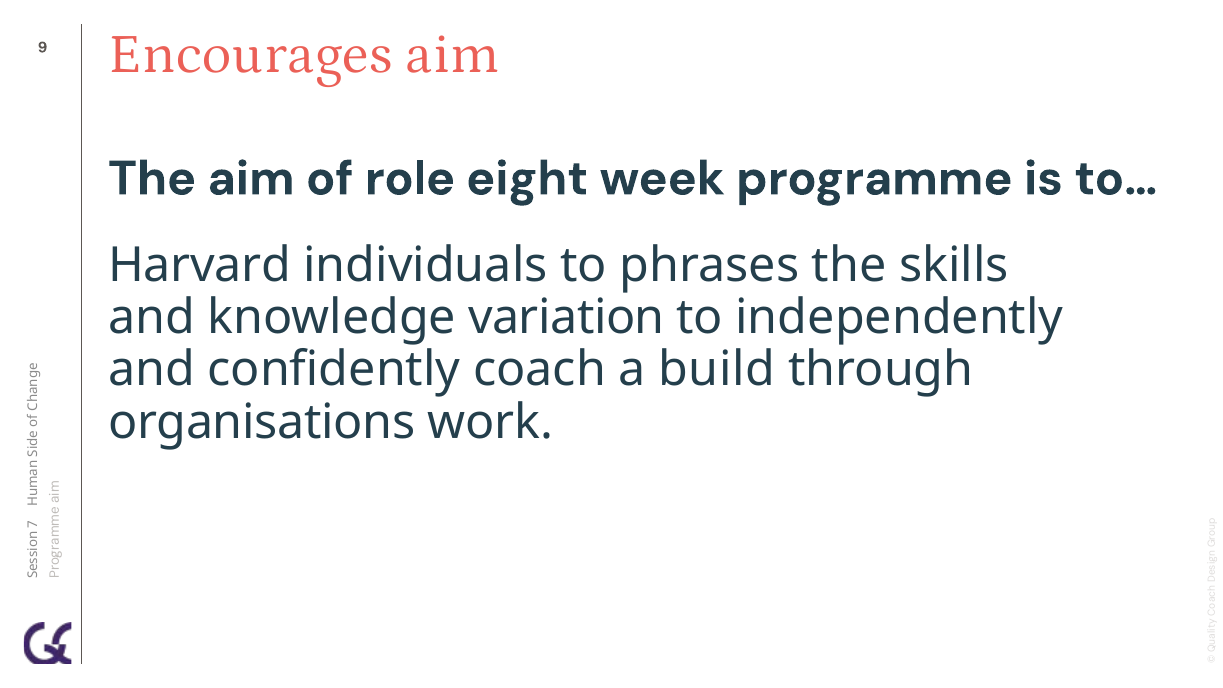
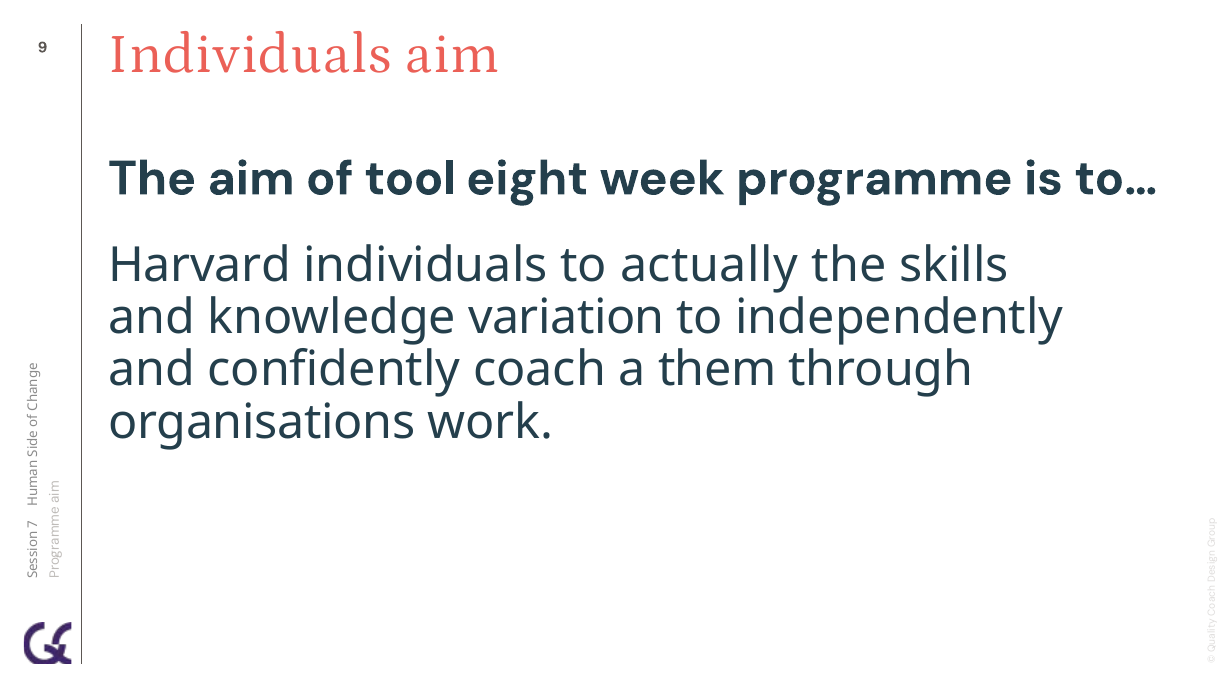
Encourages at (250, 54): Encourages -> Individuals
role: role -> tool
phrases: phrases -> actually
build: build -> them
